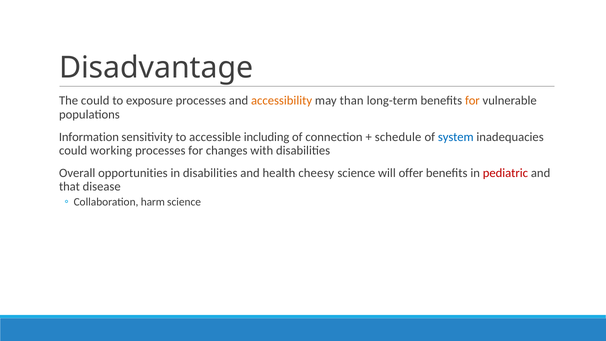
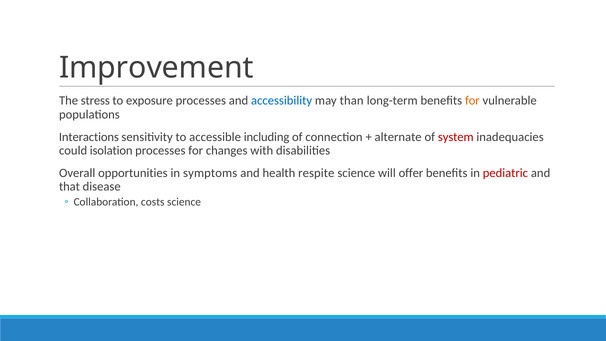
Disadvantage: Disadvantage -> Improvement
The could: could -> stress
accessibility colour: orange -> blue
Information: Information -> Interactions
schedule: schedule -> alternate
system colour: blue -> red
working: working -> isolation
in disabilities: disabilities -> symptoms
cheesy: cheesy -> respite
harm: harm -> costs
